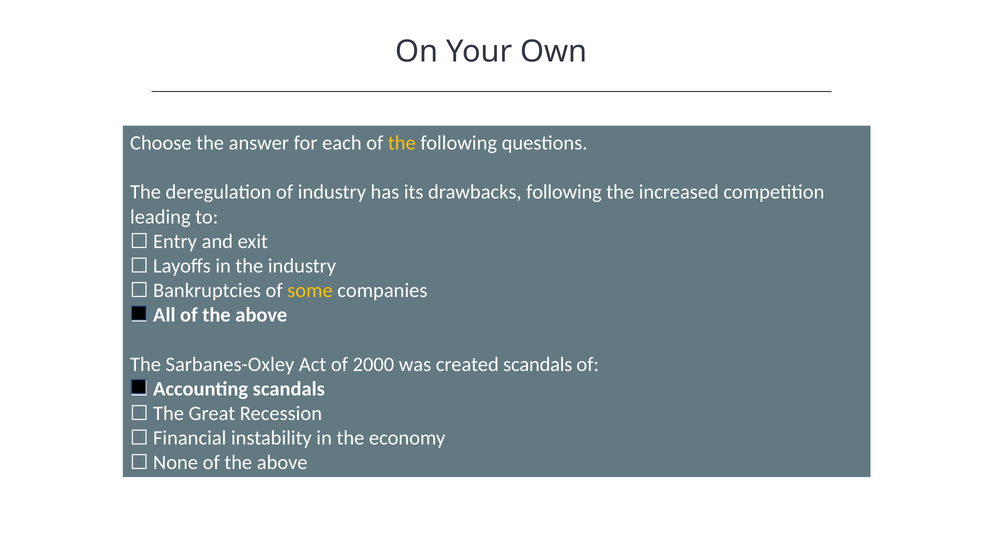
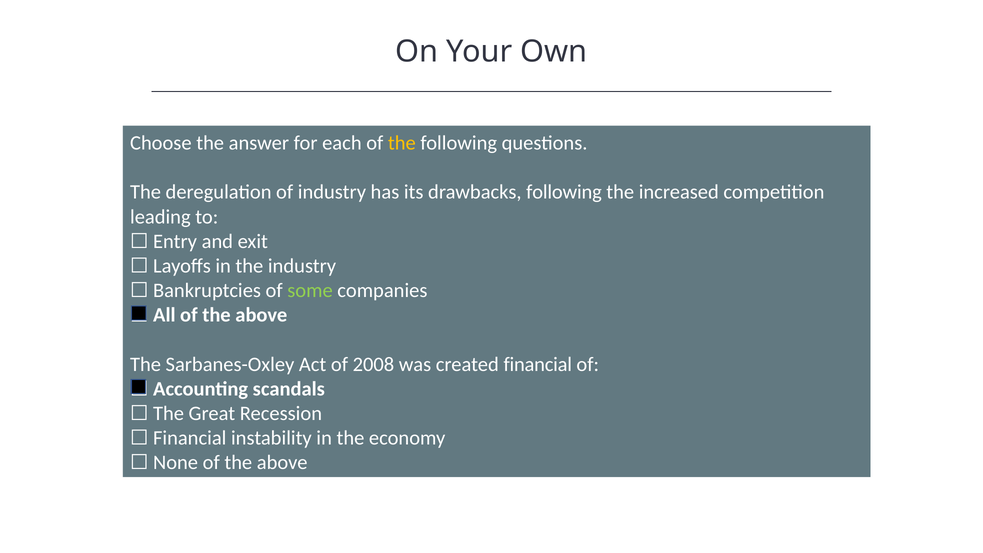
some colour: yellow -> light green
2000: 2000 -> 2008
created scandals: scandals -> financial
